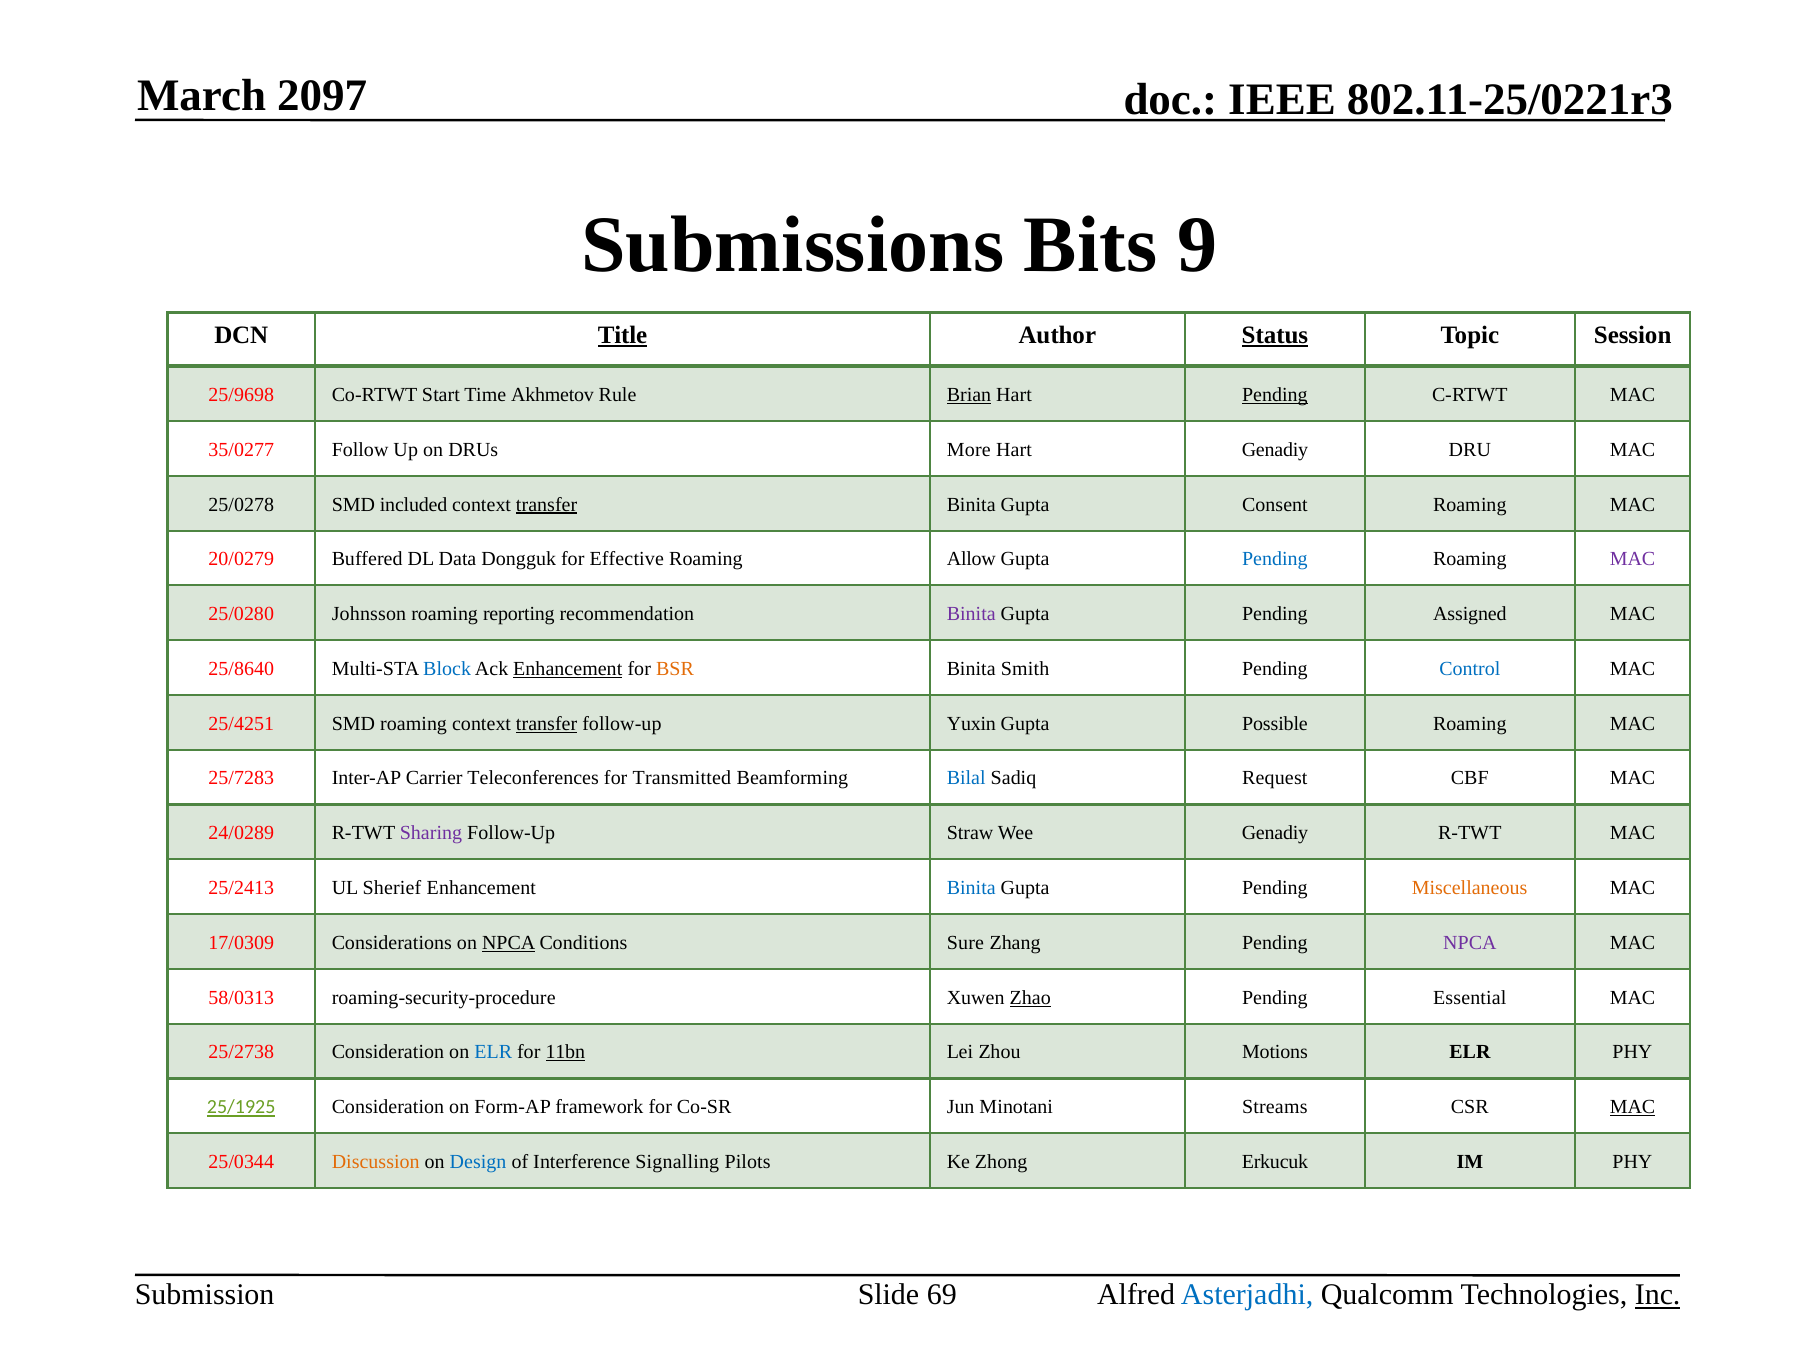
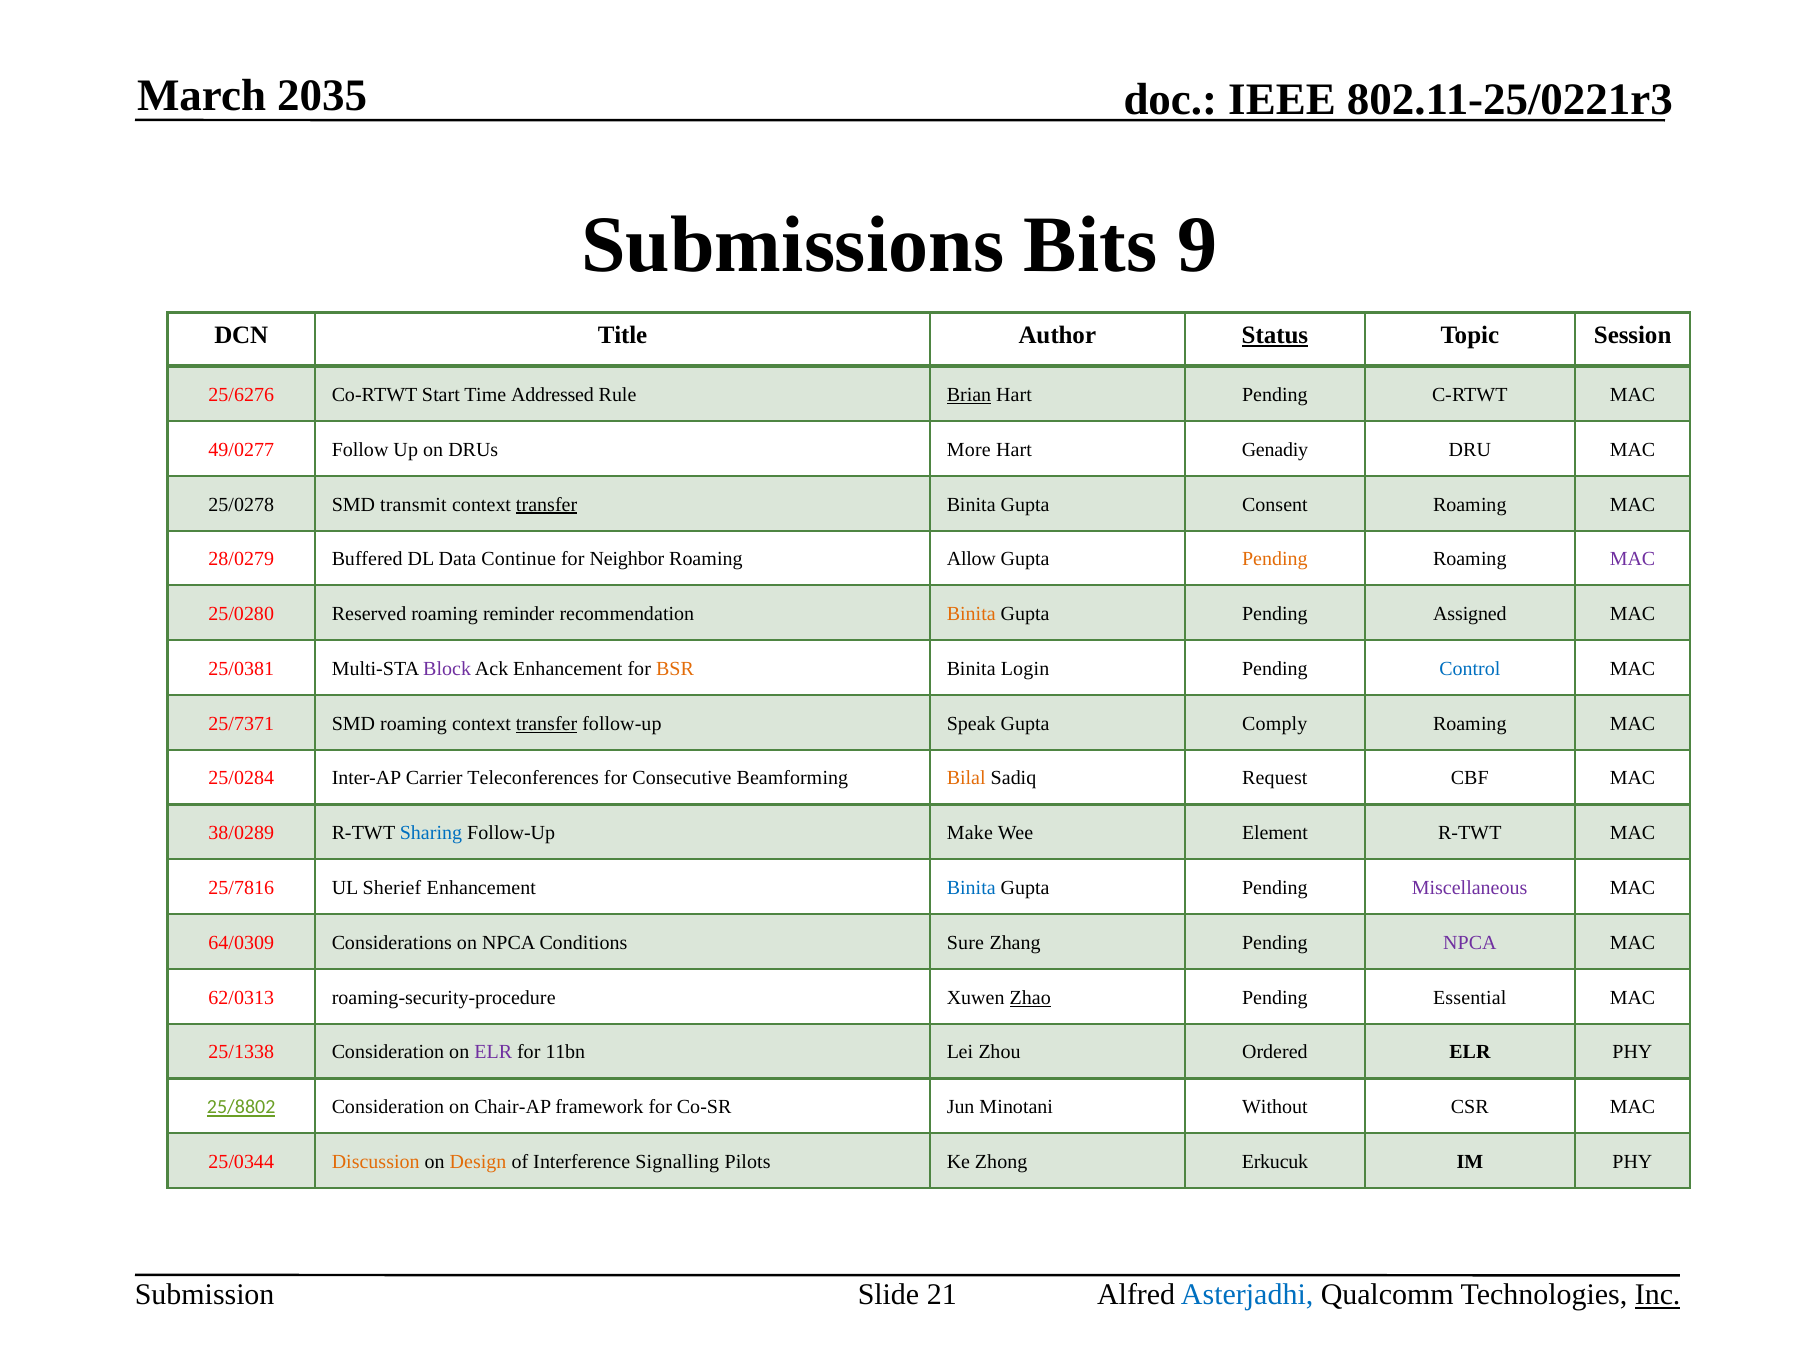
2097: 2097 -> 2035
Title underline: present -> none
25/9698: 25/9698 -> 25/6276
Akhmetov: Akhmetov -> Addressed
Pending at (1275, 395) underline: present -> none
35/0277: 35/0277 -> 49/0277
included: included -> transmit
20/0279: 20/0279 -> 28/0279
Dongguk: Dongguk -> Continue
Effective: Effective -> Neighbor
Pending at (1275, 559) colour: blue -> orange
Johnsson: Johnsson -> Reserved
reporting: reporting -> reminder
Binita at (971, 614) colour: purple -> orange
25/8640: 25/8640 -> 25/0381
Block colour: blue -> purple
Enhancement at (568, 669) underline: present -> none
Smith: Smith -> Login
25/4251: 25/4251 -> 25/7371
Yuxin: Yuxin -> Speak
Possible: Possible -> Comply
25/7283: 25/7283 -> 25/0284
Transmitted: Transmitted -> Consecutive
Bilal colour: blue -> orange
24/0289: 24/0289 -> 38/0289
Sharing colour: purple -> blue
Straw: Straw -> Make
Wee Genadiy: Genadiy -> Element
25/2413: 25/2413 -> 25/7816
Miscellaneous colour: orange -> purple
17/0309: 17/0309 -> 64/0309
NPCA at (509, 943) underline: present -> none
58/0313: 58/0313 -> 62/0313
25/2738: 25/2738 -> 25/1338
ELR at (493, 1052) colour: blue -> purple
11bn underline: present -> none
Motions: Motions -> Ordered
25/1925: 25/1925 -> 25/8802
Form-AP: Form-AP -> Chair-AP
Streams: Streams -> Without
MAC at (1633, 1107) underline: present -> none
Design colour: blue -> orange
69: 69 -> 21
